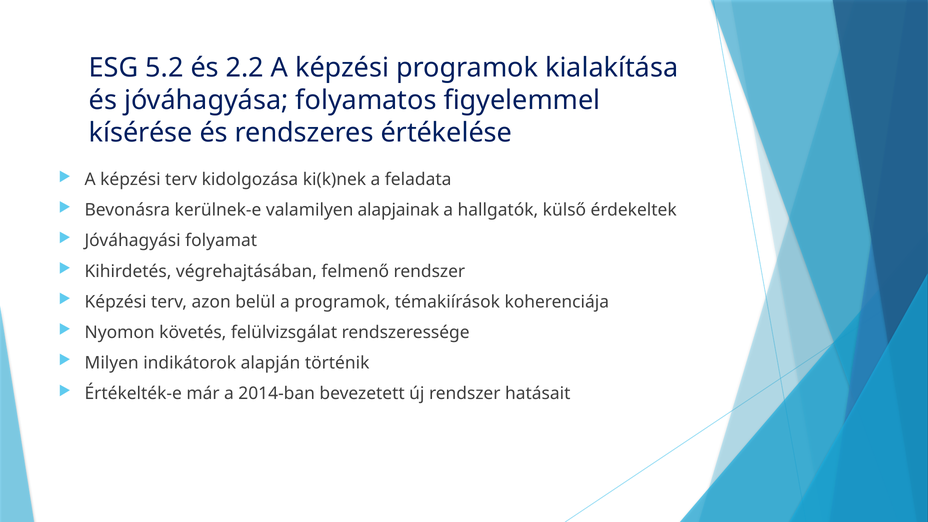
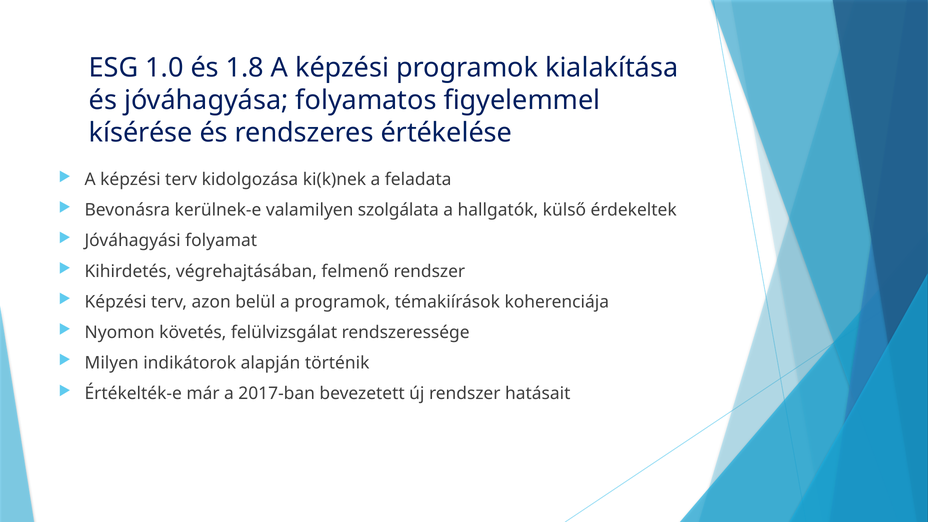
5.2: 5.2 -> 1.0
2.2: 2.2 -> 1.8
alapjainak: alapjainak -> szolgálata
2014-ban: 2014-ban -> 2017-ban
